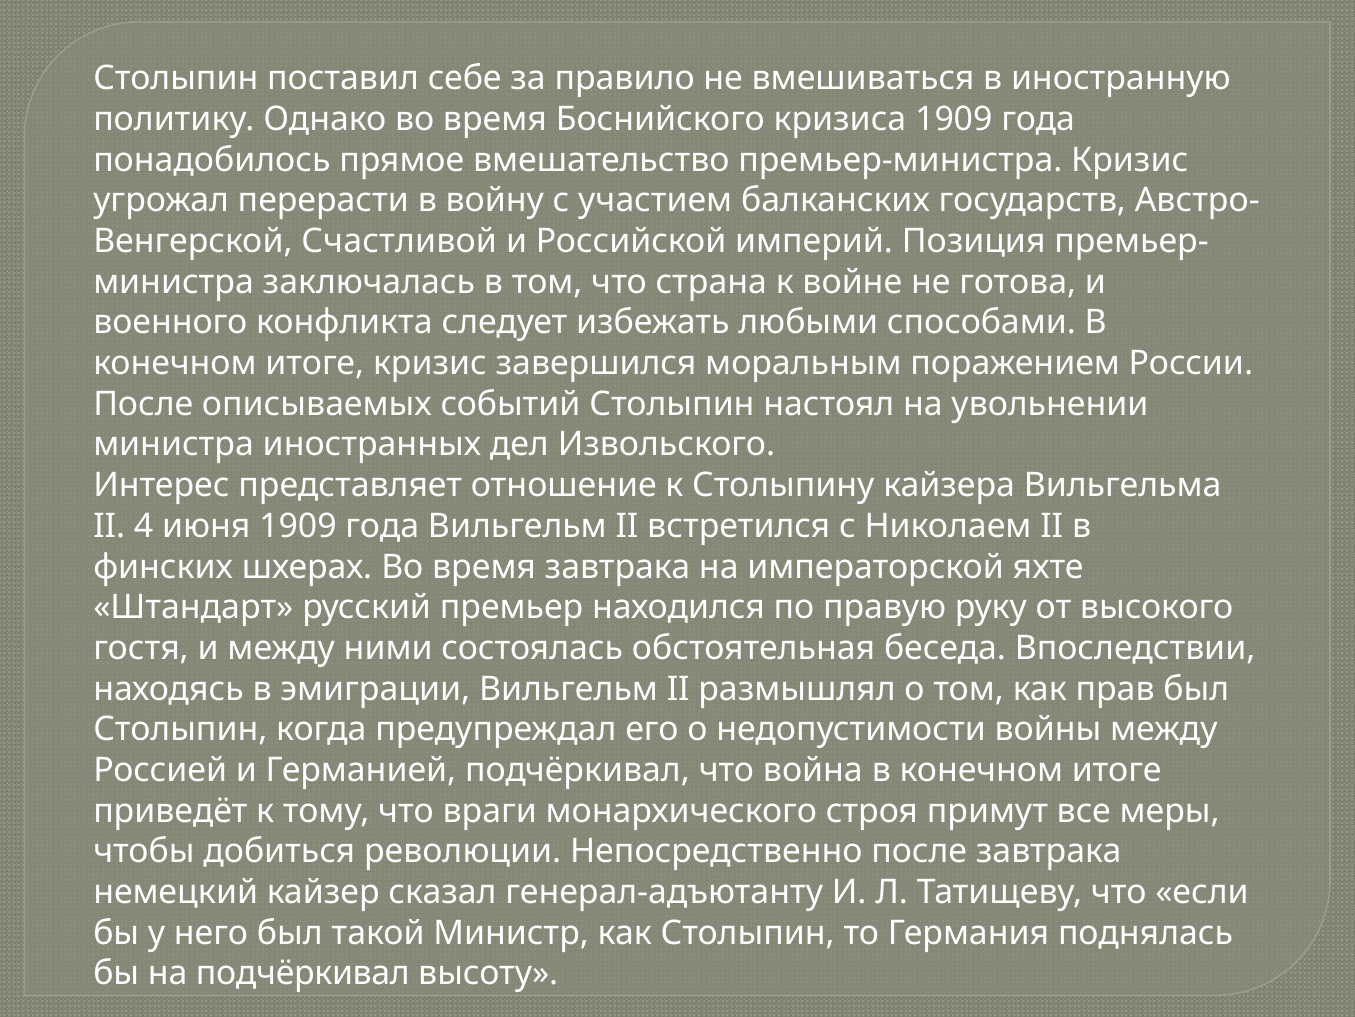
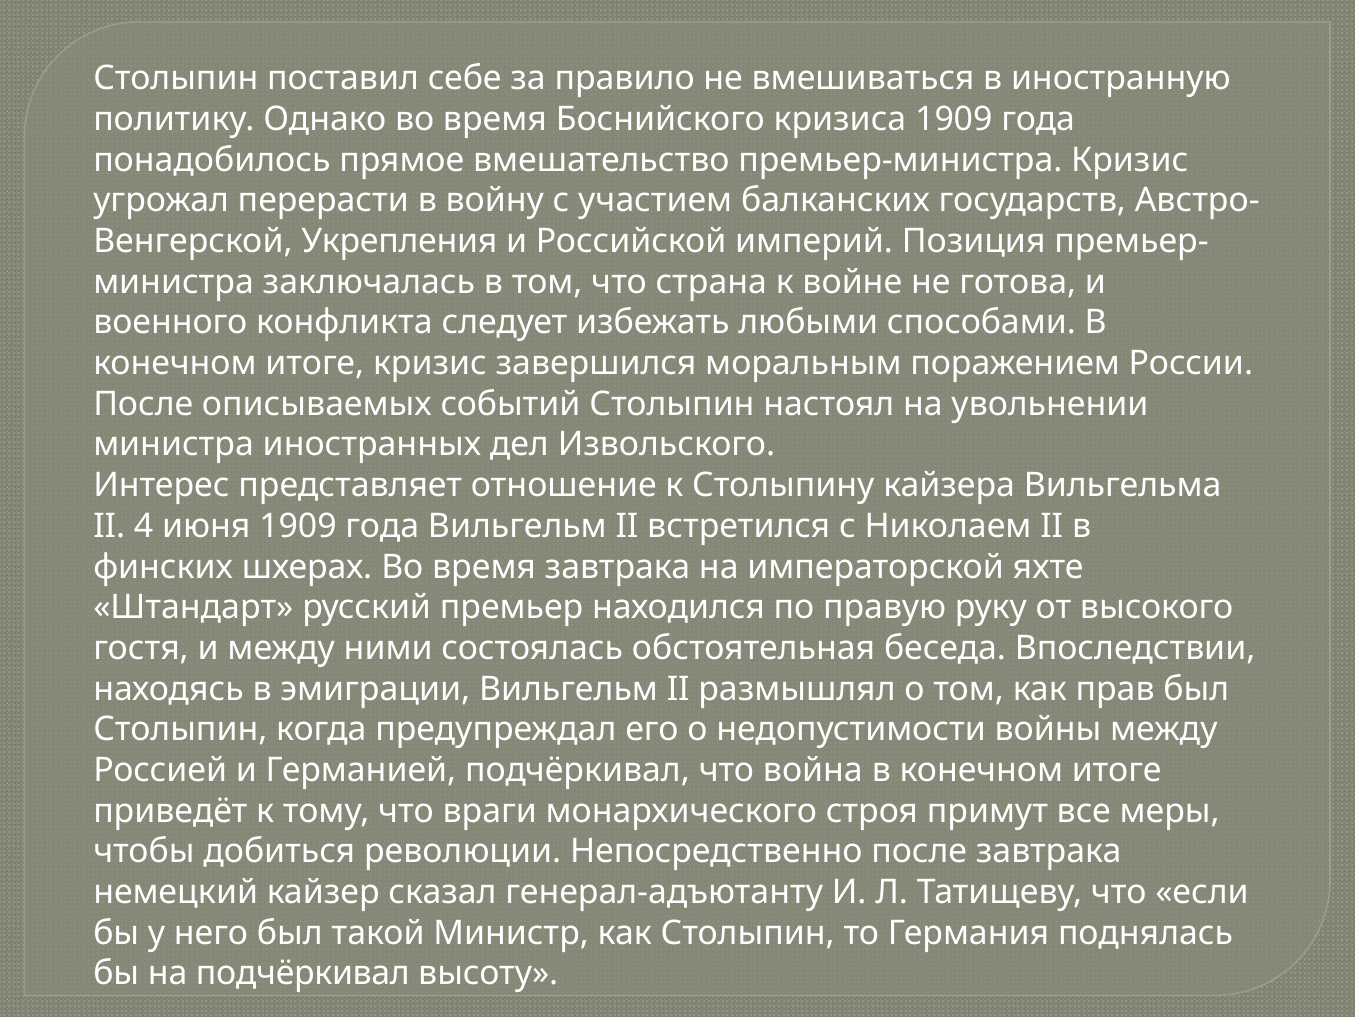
Счастливой: Счастливой -> Укрепления
